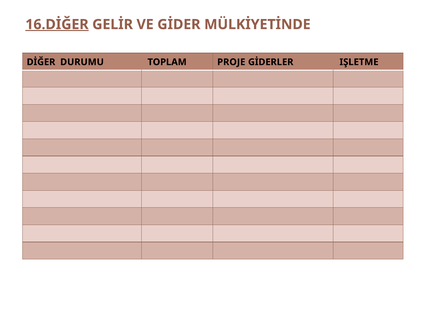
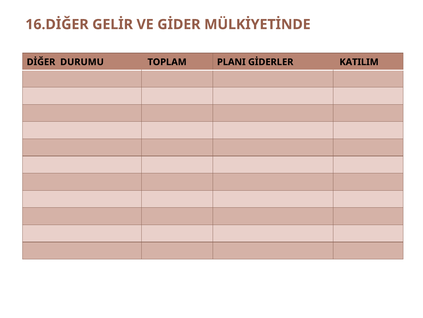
16.DİĞER underline: present -> none
PROJE: PROJE -> PLANI
IŞLETME: IŞLETME -> KATILIM
